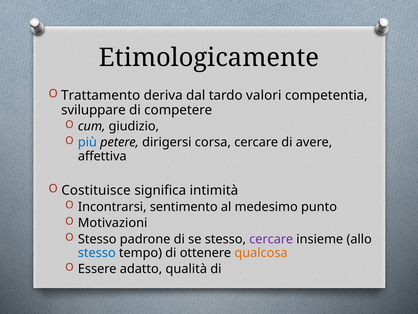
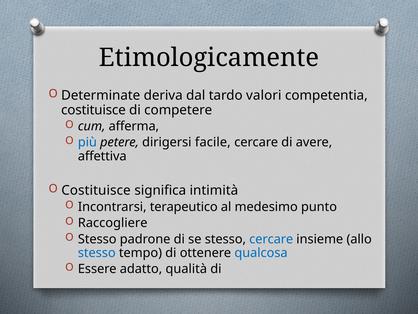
Trattamento: Trattamento -> Determinate
sviluppare at (93, 110): sviluppare -> costituisce
giudizio: giudizio -> afferma
corsa: corsa -> facile
sentimento: sentimento -> terapeutico
Motivazioni: Motivazioni -> Raccogliere
cercare at (271, 239) colour: purple -> blue
qualcosa colour: orange -> blue
